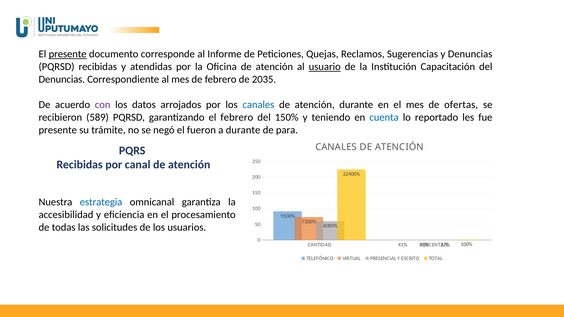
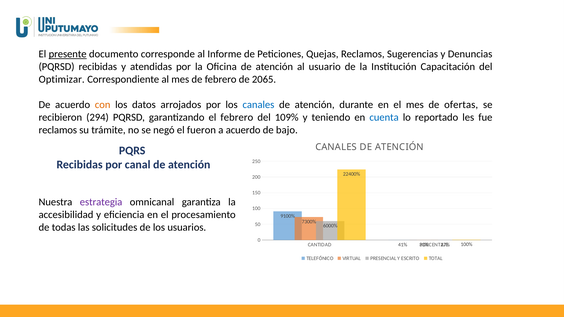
usuario underline: present -> none
Denuncias at (62, 79): Denuncias -> Optimizar
2035: 2035 -> 2065
con colour: purple -> orange
589: 589 -> 294
150%: 150% -> 109%
presente at (58, 130): presente -> reclamos
a durante: durante -> acuerdo
para: para -> bajo
estrategia colour: blue -> purple
